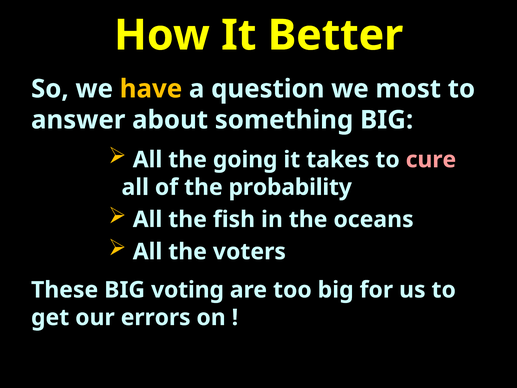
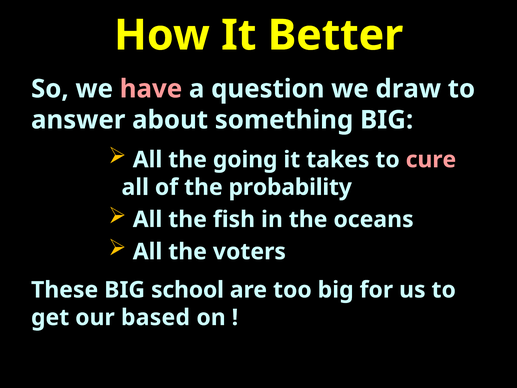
have colour: yellow -> pink
most: most -> draw
voting: voting -> school
errors: errors -> based
